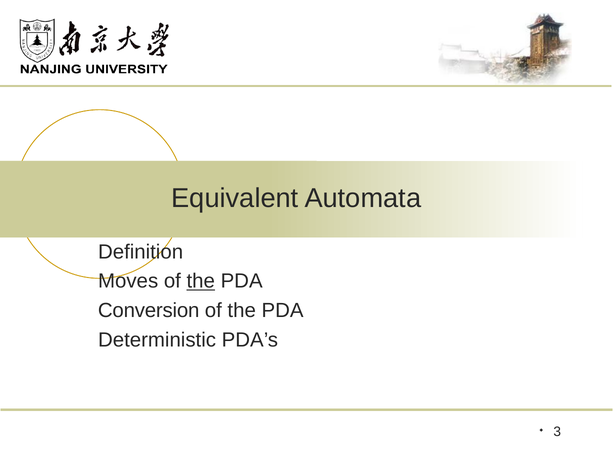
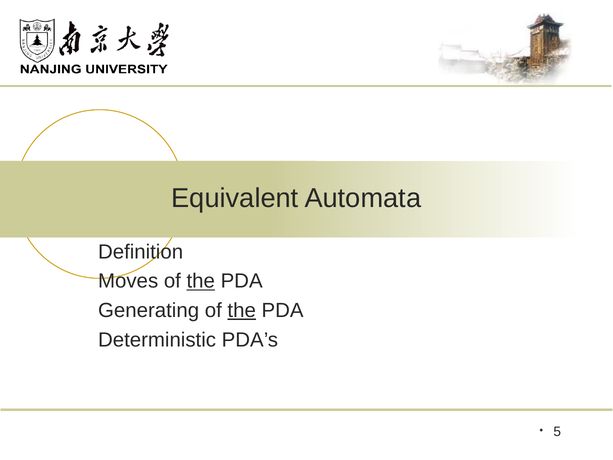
Conversion: Conversion -> Generating
the at (242, 310) underline: none -> present
3: 3 -> 5
